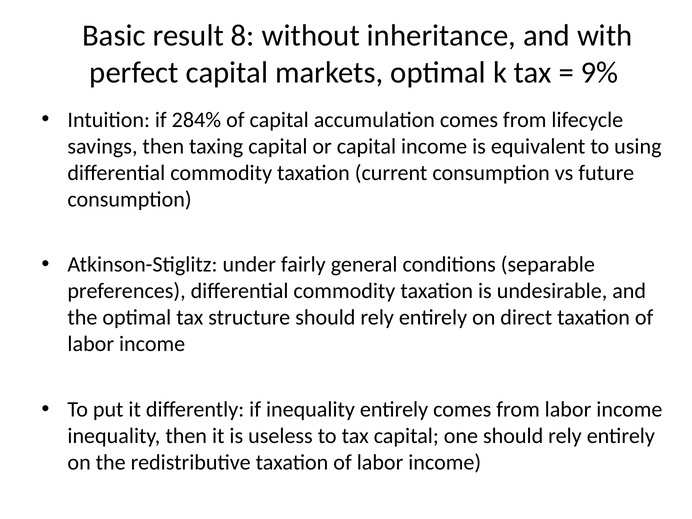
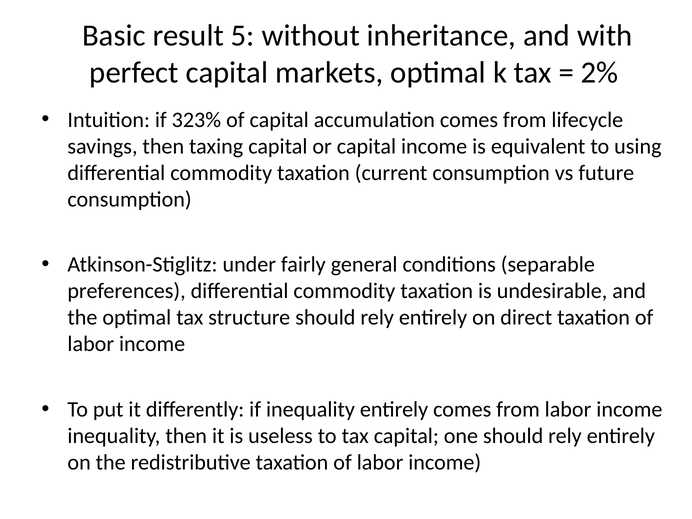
8: 8 -> 5
9%: 9% -> 2%
284%: 284% -> 323%
